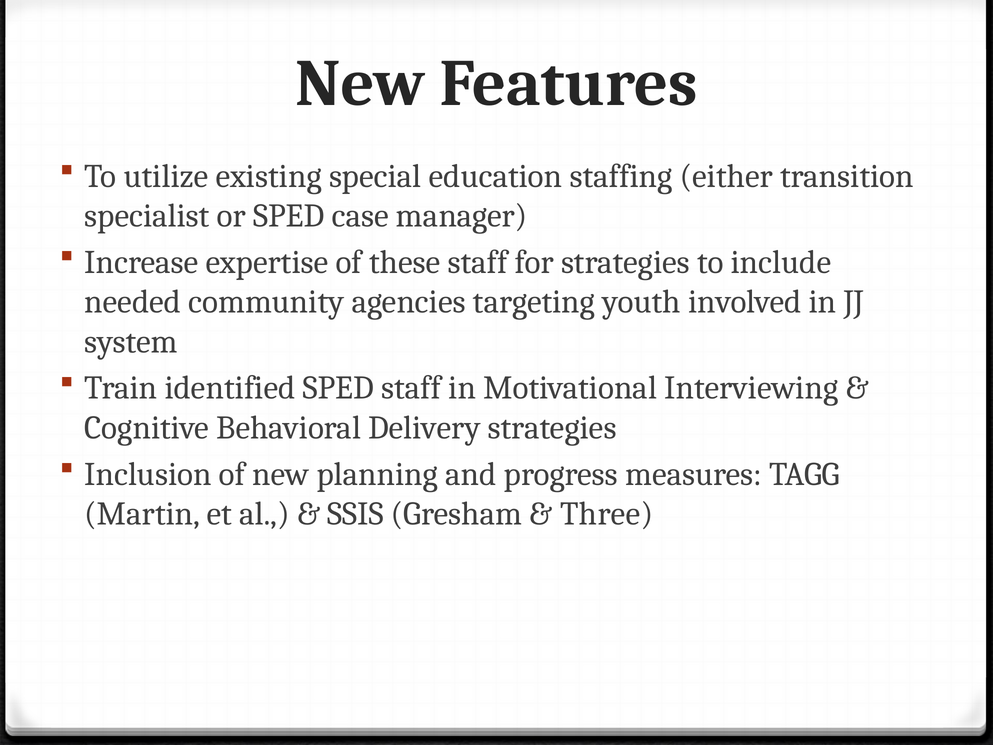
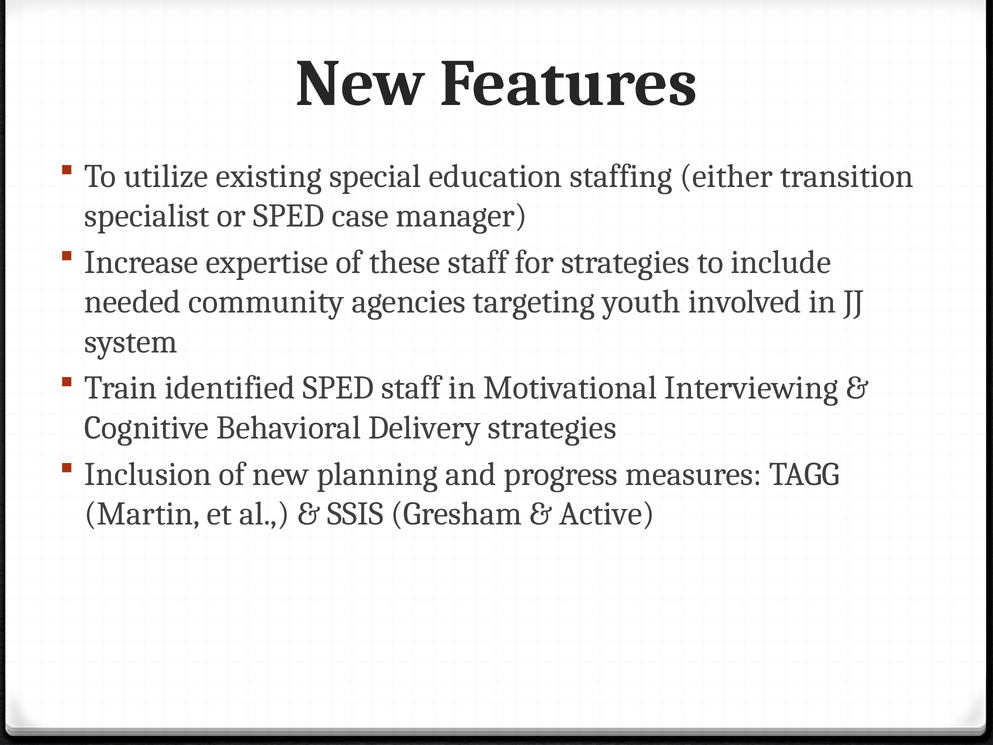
Three: Three -> Active
